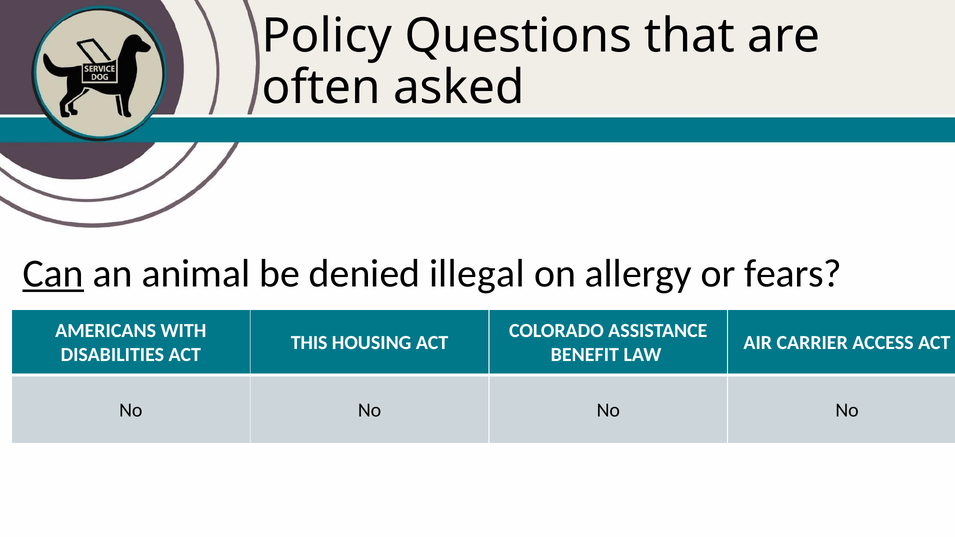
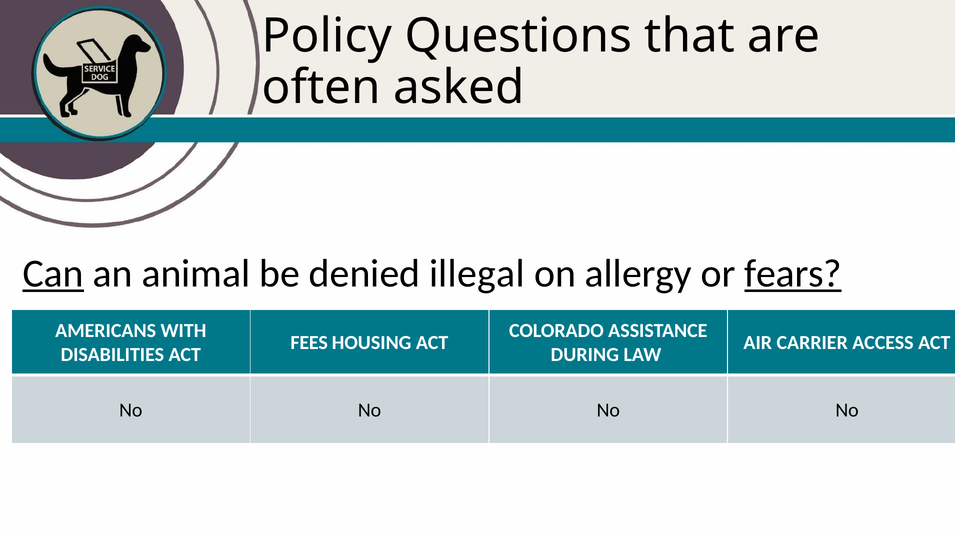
fears underline: none -> present
THIS: THIS -> FEES
BENEFIT: BENEFIT -> DURING
